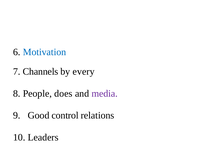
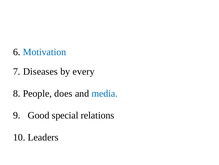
Channels: Channels -> Diseases
media colour: purple -> blue
control: control -> special
